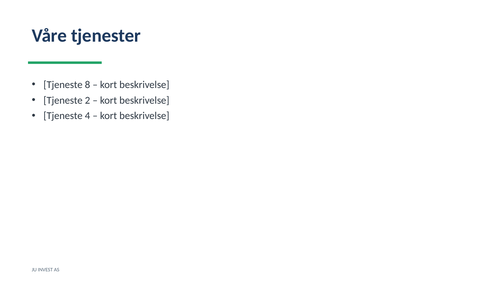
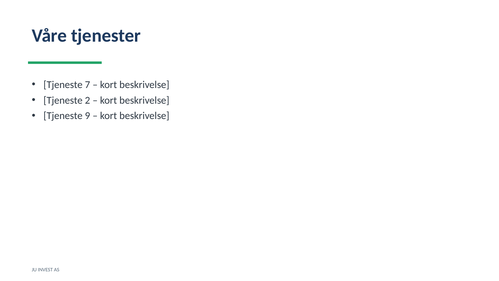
8: 8 -> 7
4: 4 -> 9
